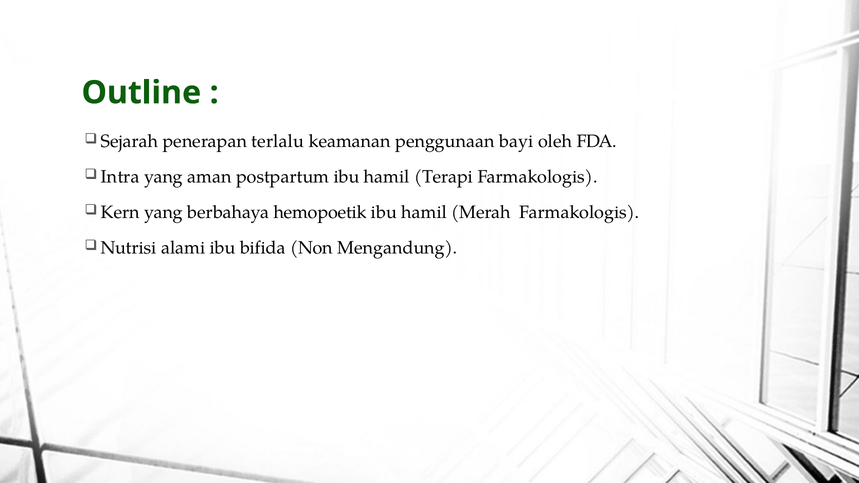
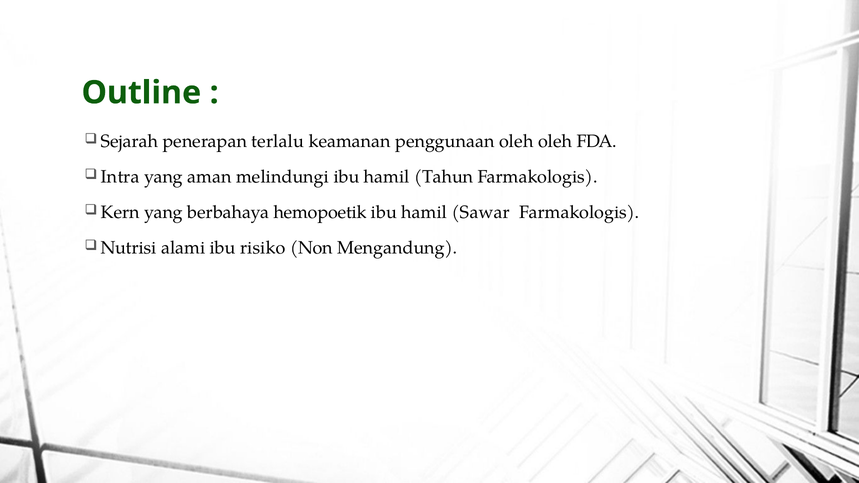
penggunaan bayi: bayi -> oleh
postpartum: postpartum -> melindungi
Terapi: Terapi -> Tahun
Merah: Merah -> Sawar
bifida: bifida -> risiko
